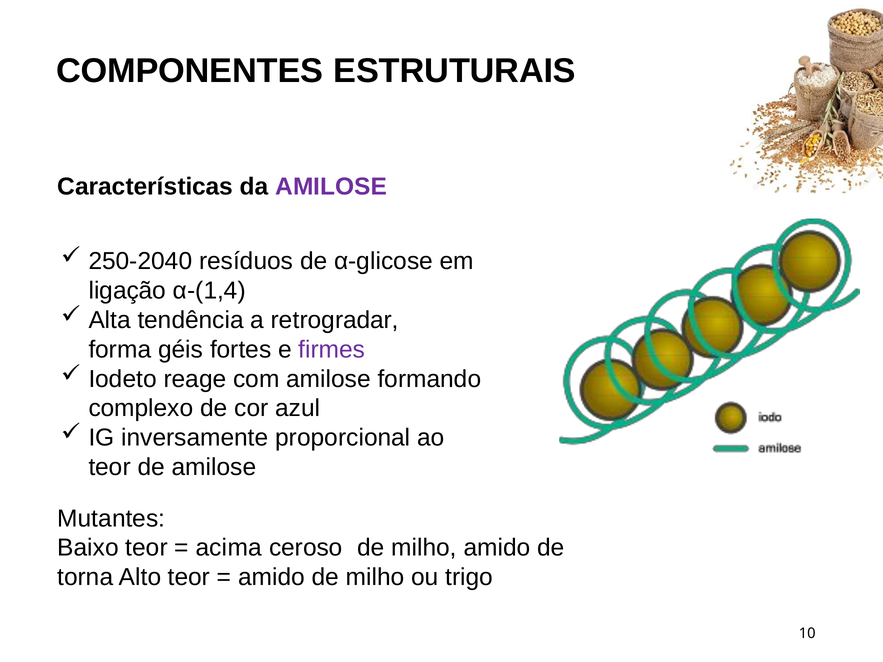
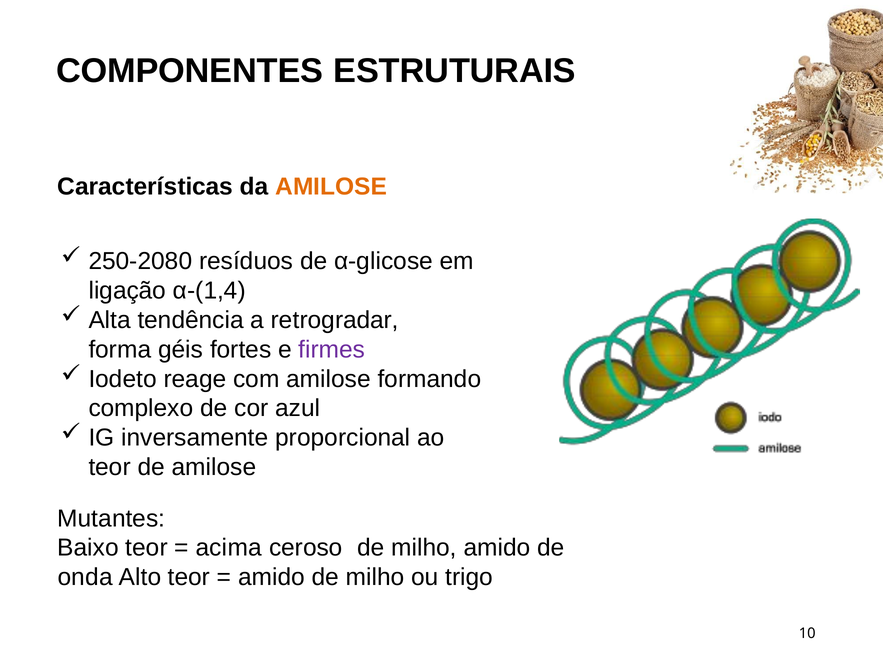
AMILOSE at (331, 187) colour: purple -> orange
250-2040: 250-2040 -> 250-2080
torna: torna -> onda
